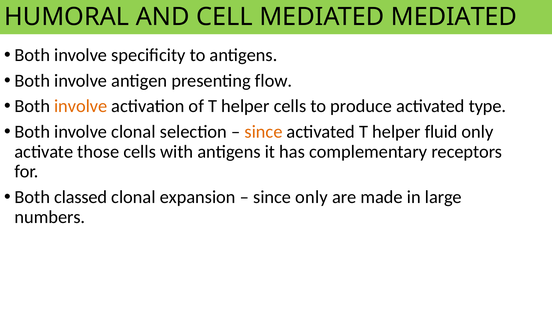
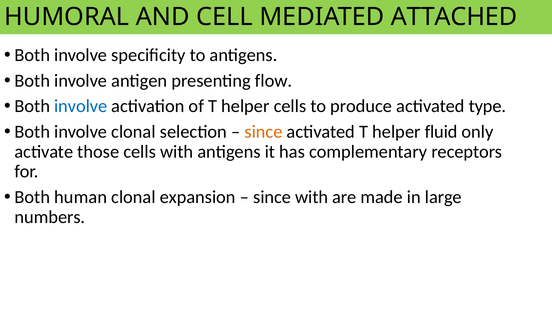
MEDIATED MEDIATED: MEDIATED -> ATTACHED
involve at (81, 106) colour: orange -> blue
classed: classed -> human
since only: only -> with
